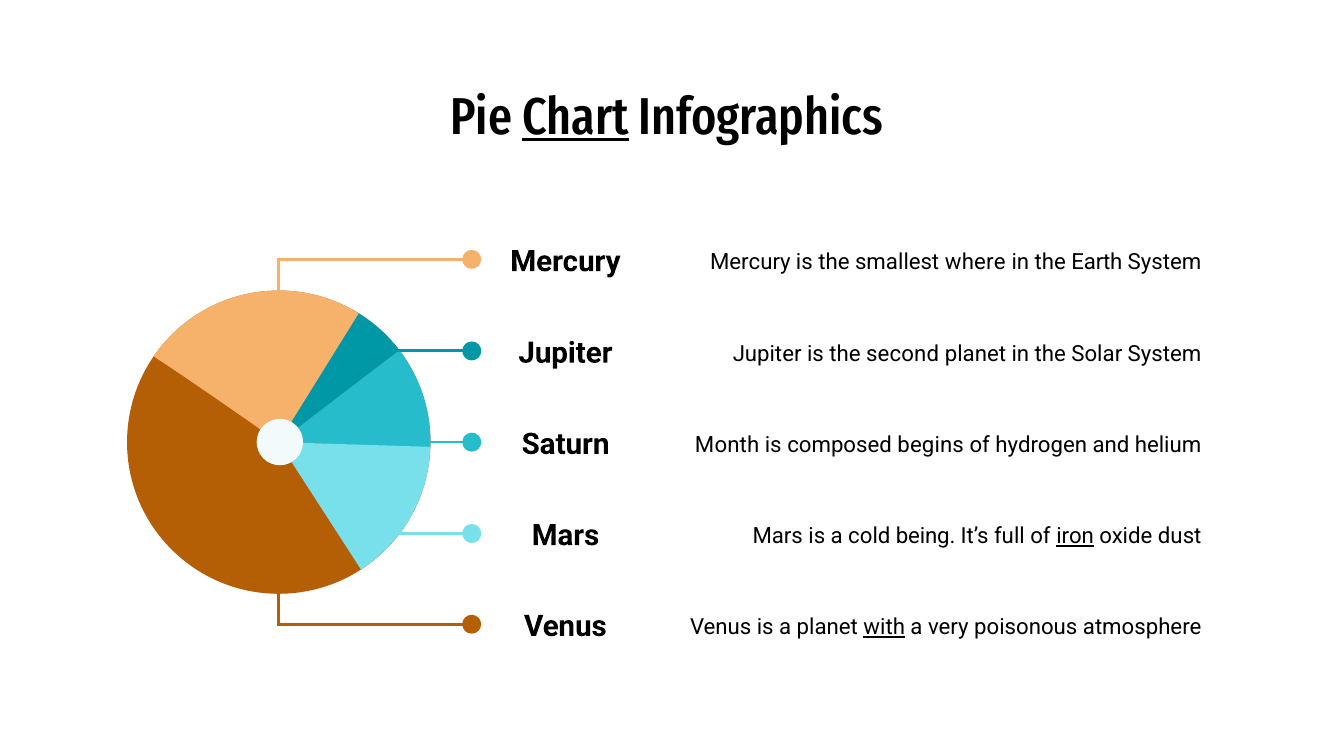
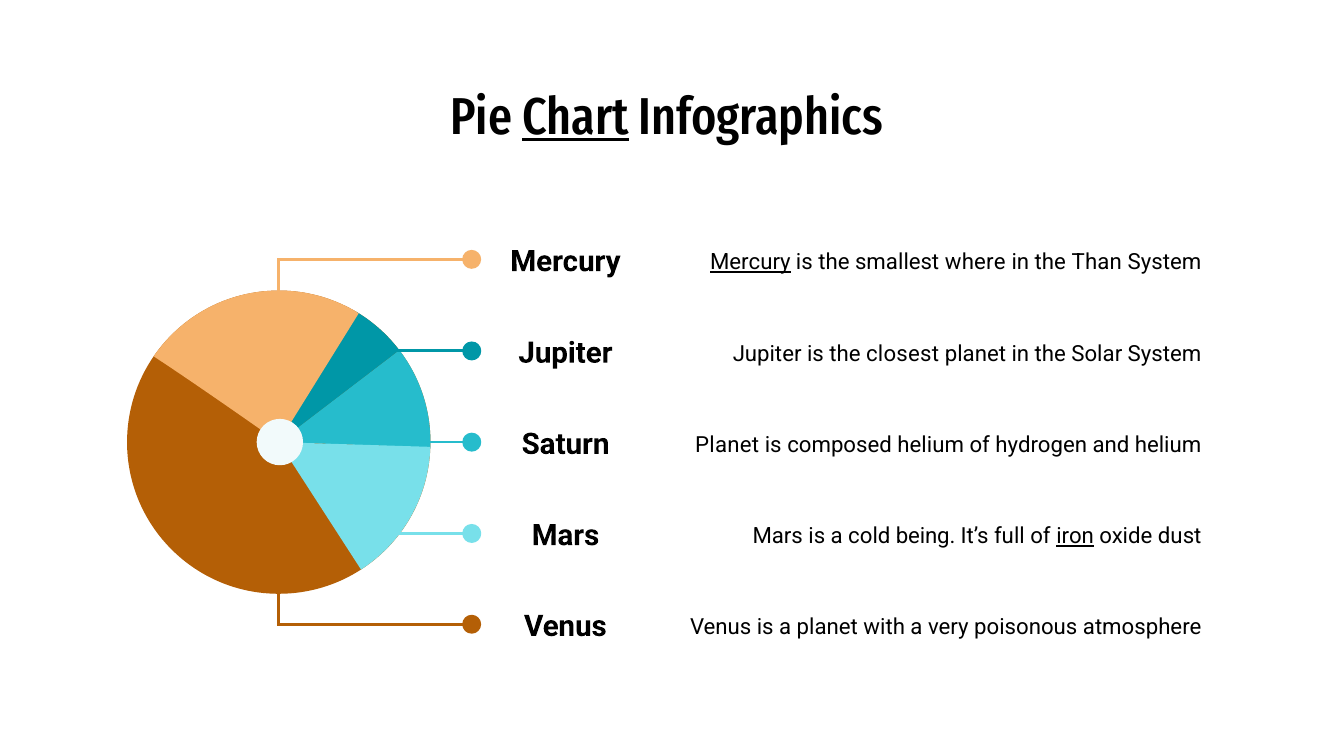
Mercury at (750, 263) underline: none -> present
Earth: Earth -> Than
second: second -> closest
Month at (727, 445): Month -> Planet
composed begins: begins -> helium
with underline: present -> none
